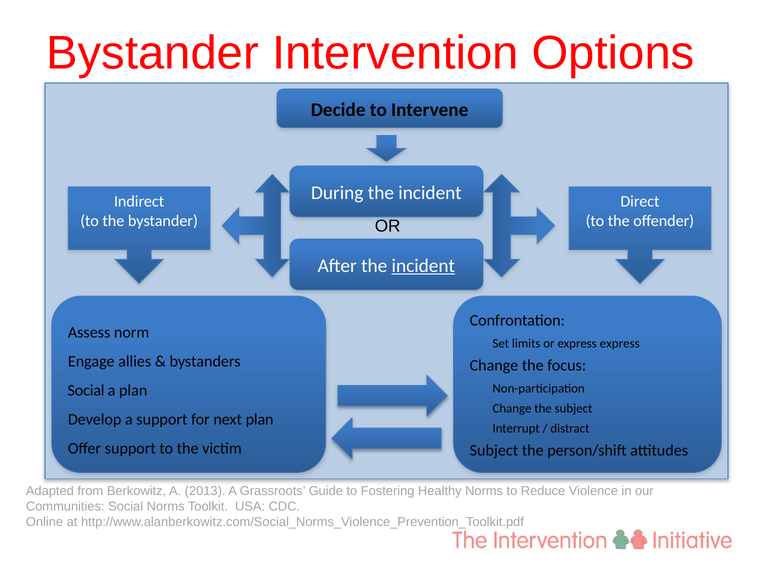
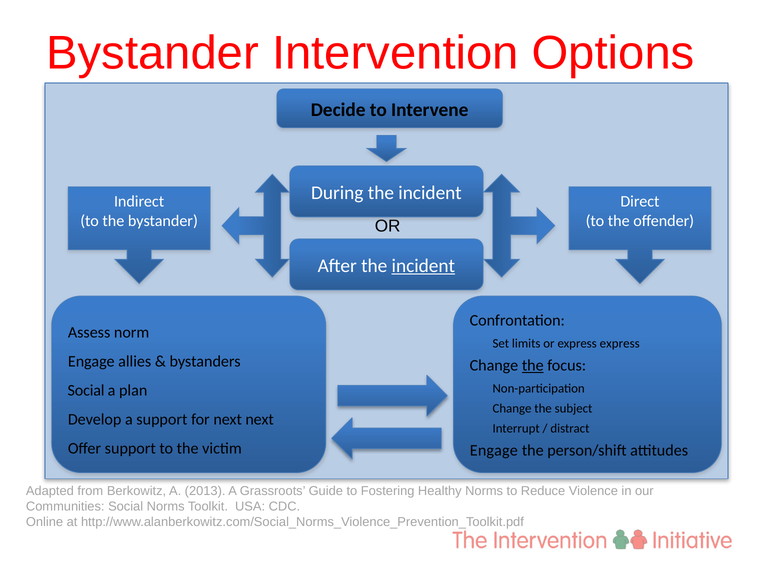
the at (533, 365) underline: none -> present
next plan: plan -> next
Subject at (494, 450): Subject -> Engage
